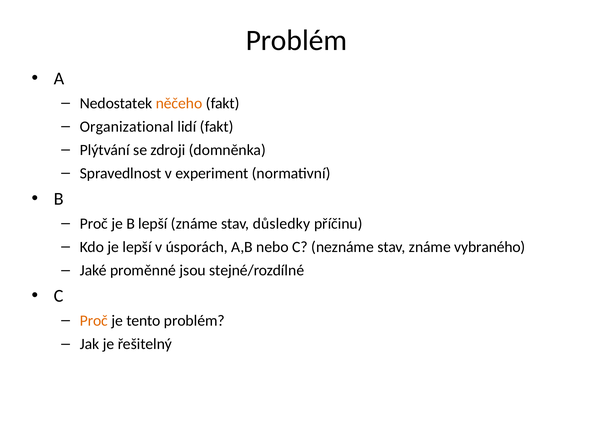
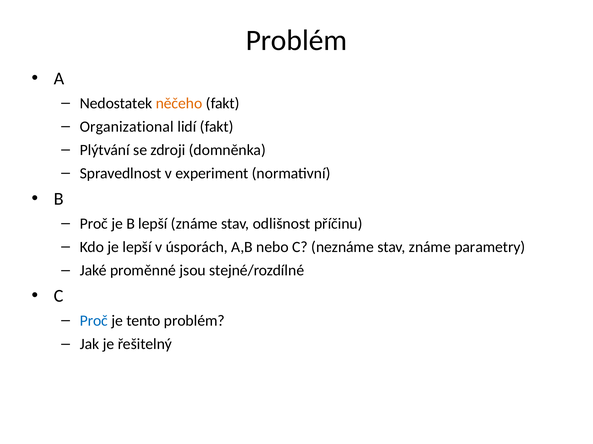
důsledky: důsledky -> odlišnost
vybraného: vybraného -> parametry
Proč at (94, 321) colour: orange -> blue
